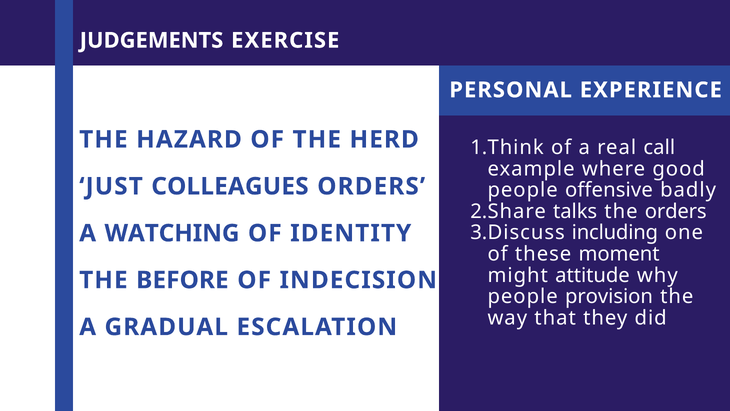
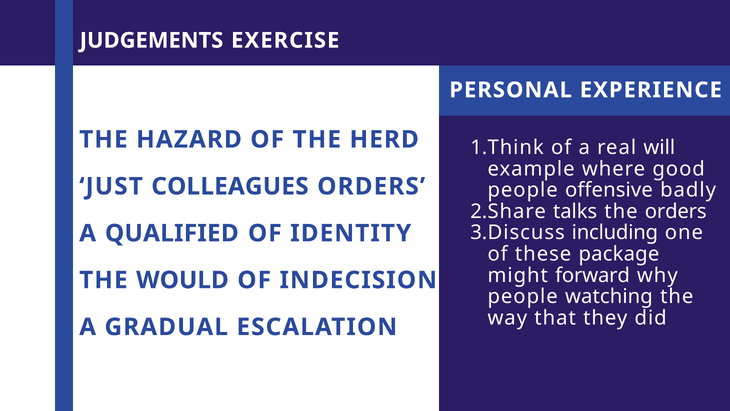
call: call -> will
WATCHING: WATCHING -> QUALIFIED
moment: moment -> package
attitude: attitude -> forward
BEFORE: BEFORE -> WOULD
provision: provision -> watching
